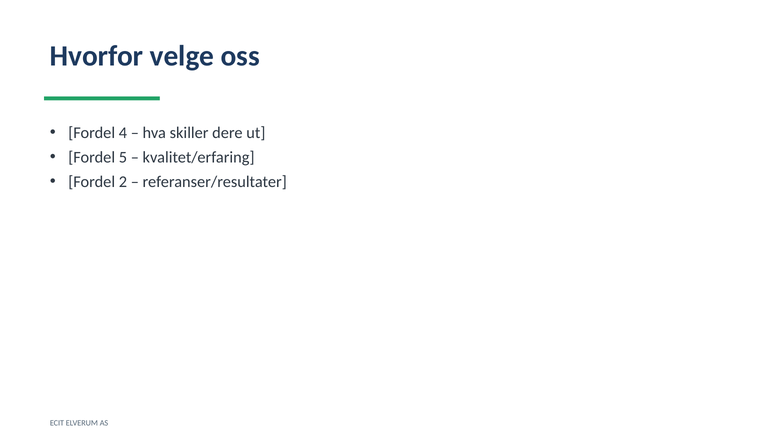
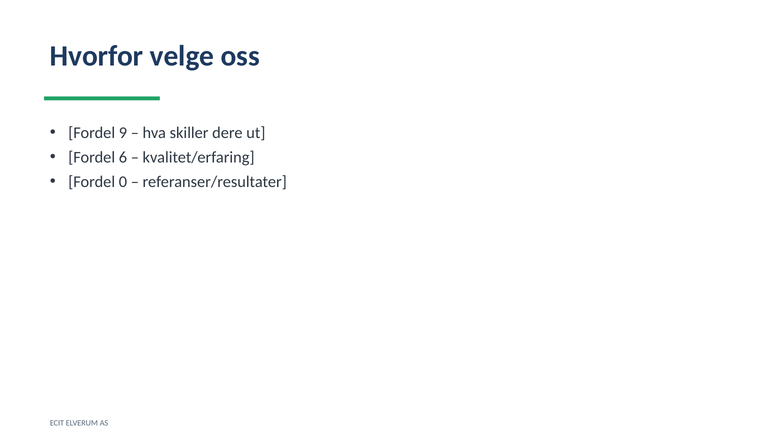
4: 4 -> 9
5: 5 -> 6
2: 2 -> 0
